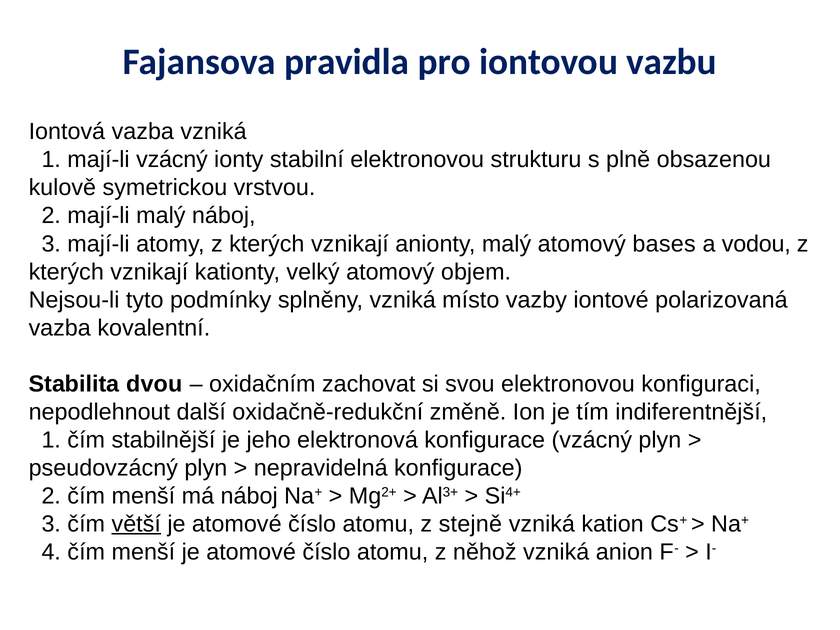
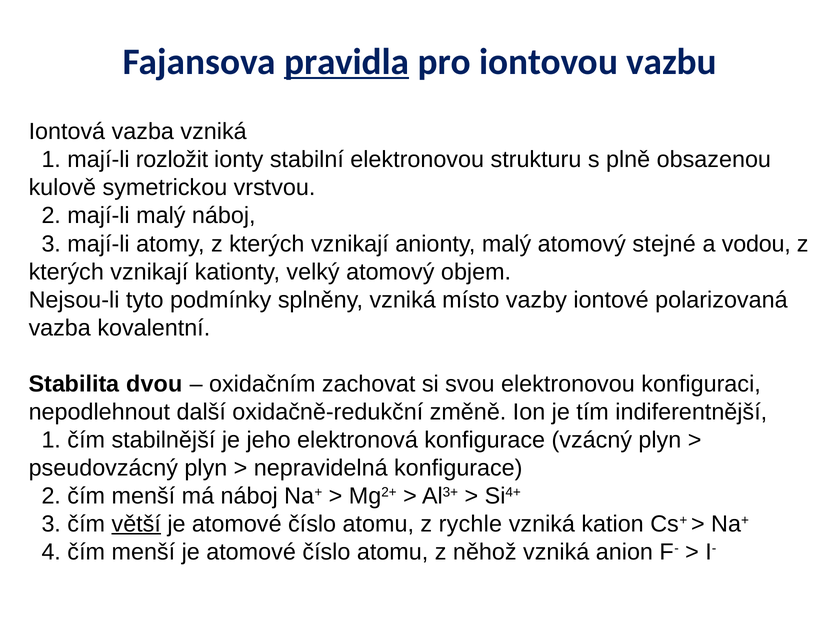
pravidla underline: none -> present
mají-li vzácný: vzácný -> rozložit
bases: bases -> stejné
stejně: stejně -> rychle
